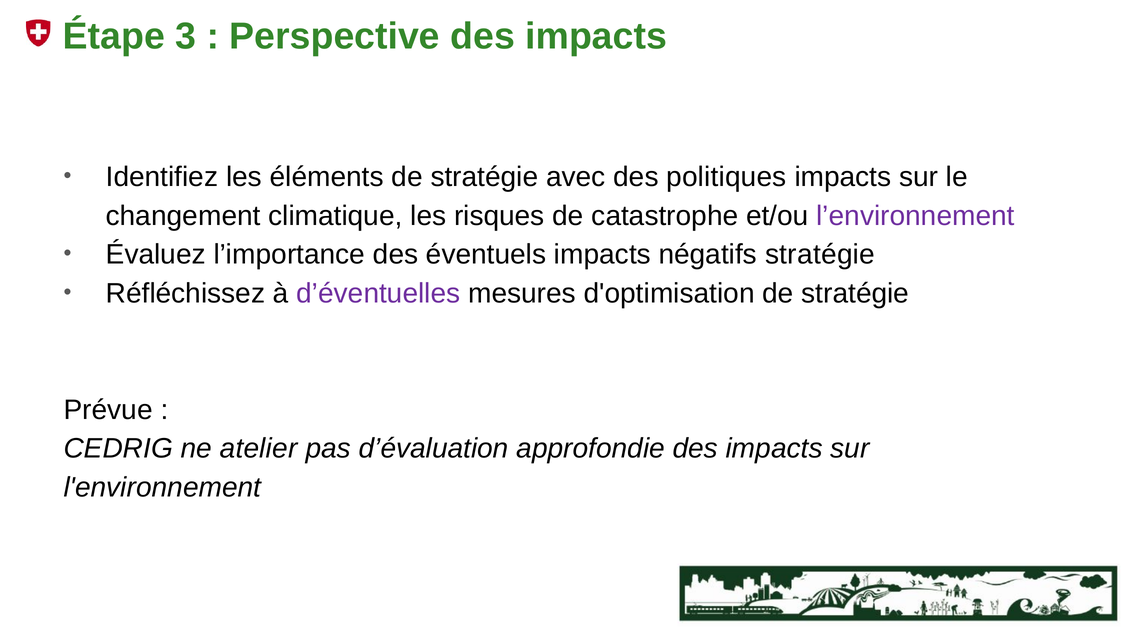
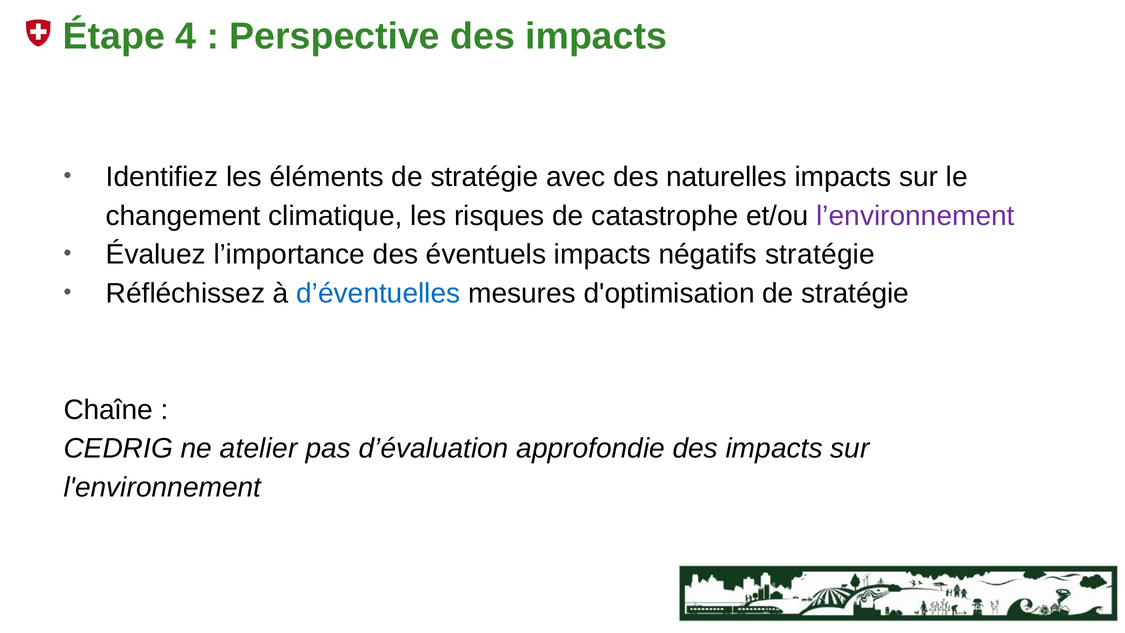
3: 3 -> 4
politiques: politiques -> naturelles
d’éventuelles colour: purple -> blue
Prévue: Prévue -> Chaîne
